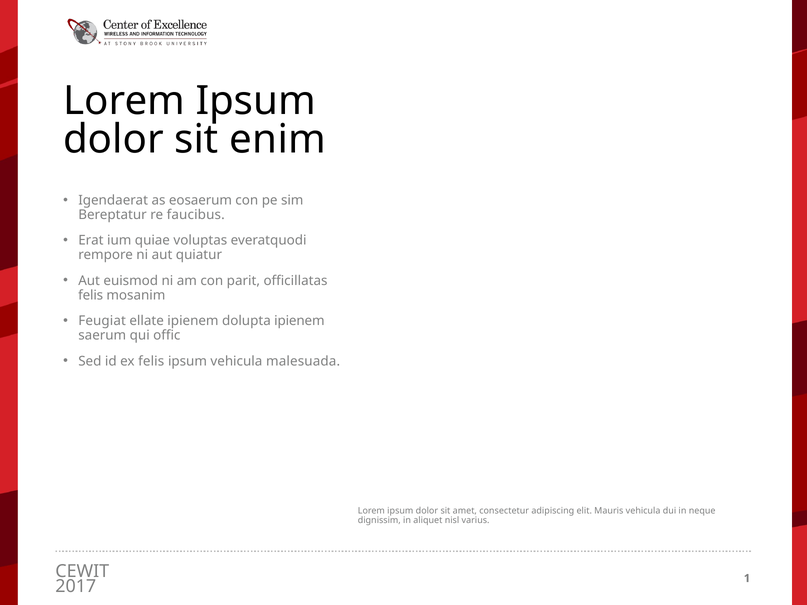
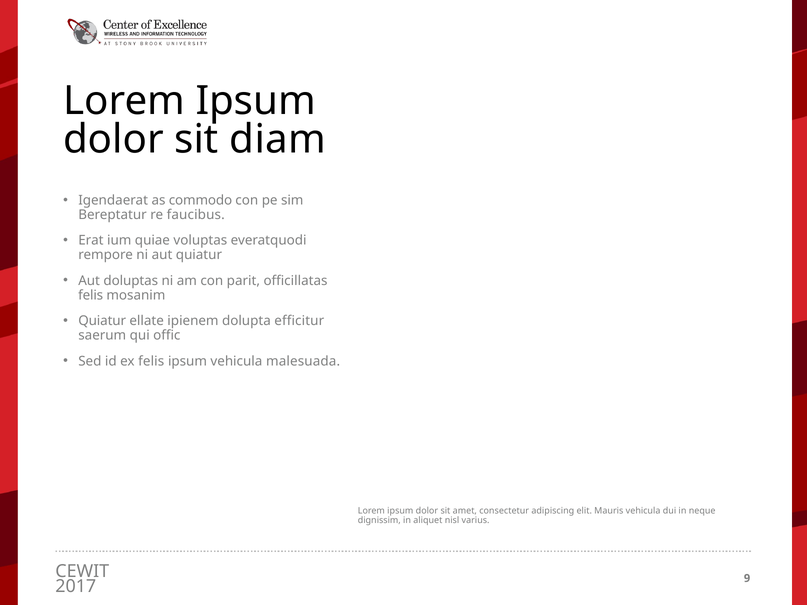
enim: enim -> diam
eosaerum: eosaerum -> commodo
euismod: euismod -> doluptas
Feugiat at (102, 321): Feugiat -> Quiatur
dolupta ipienem: ipienem -> efficitur
1: 1 -> 9
